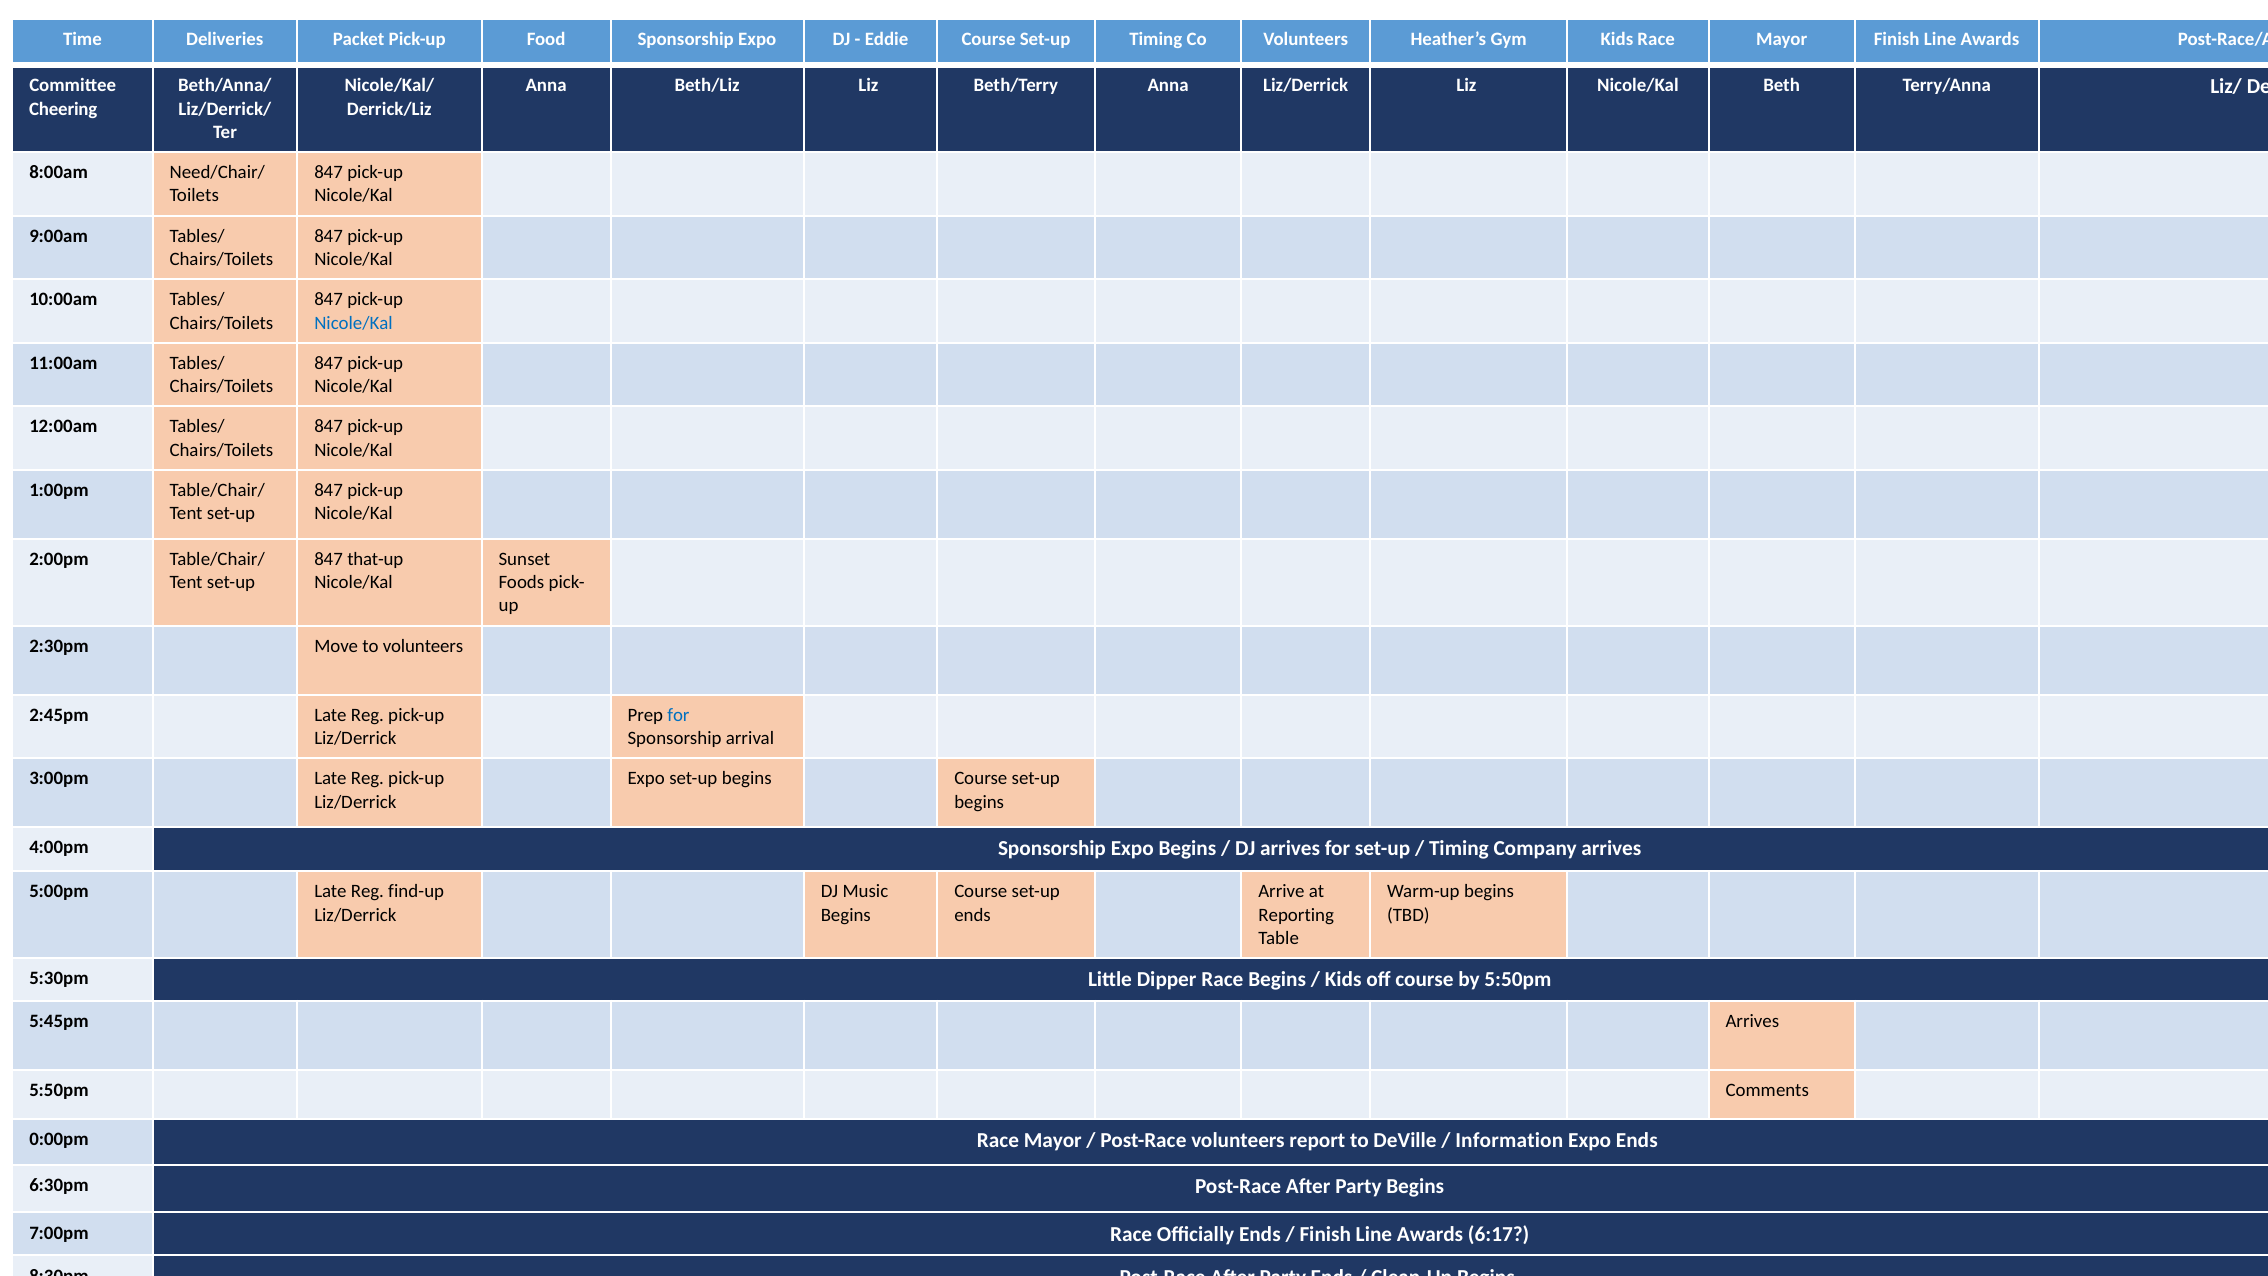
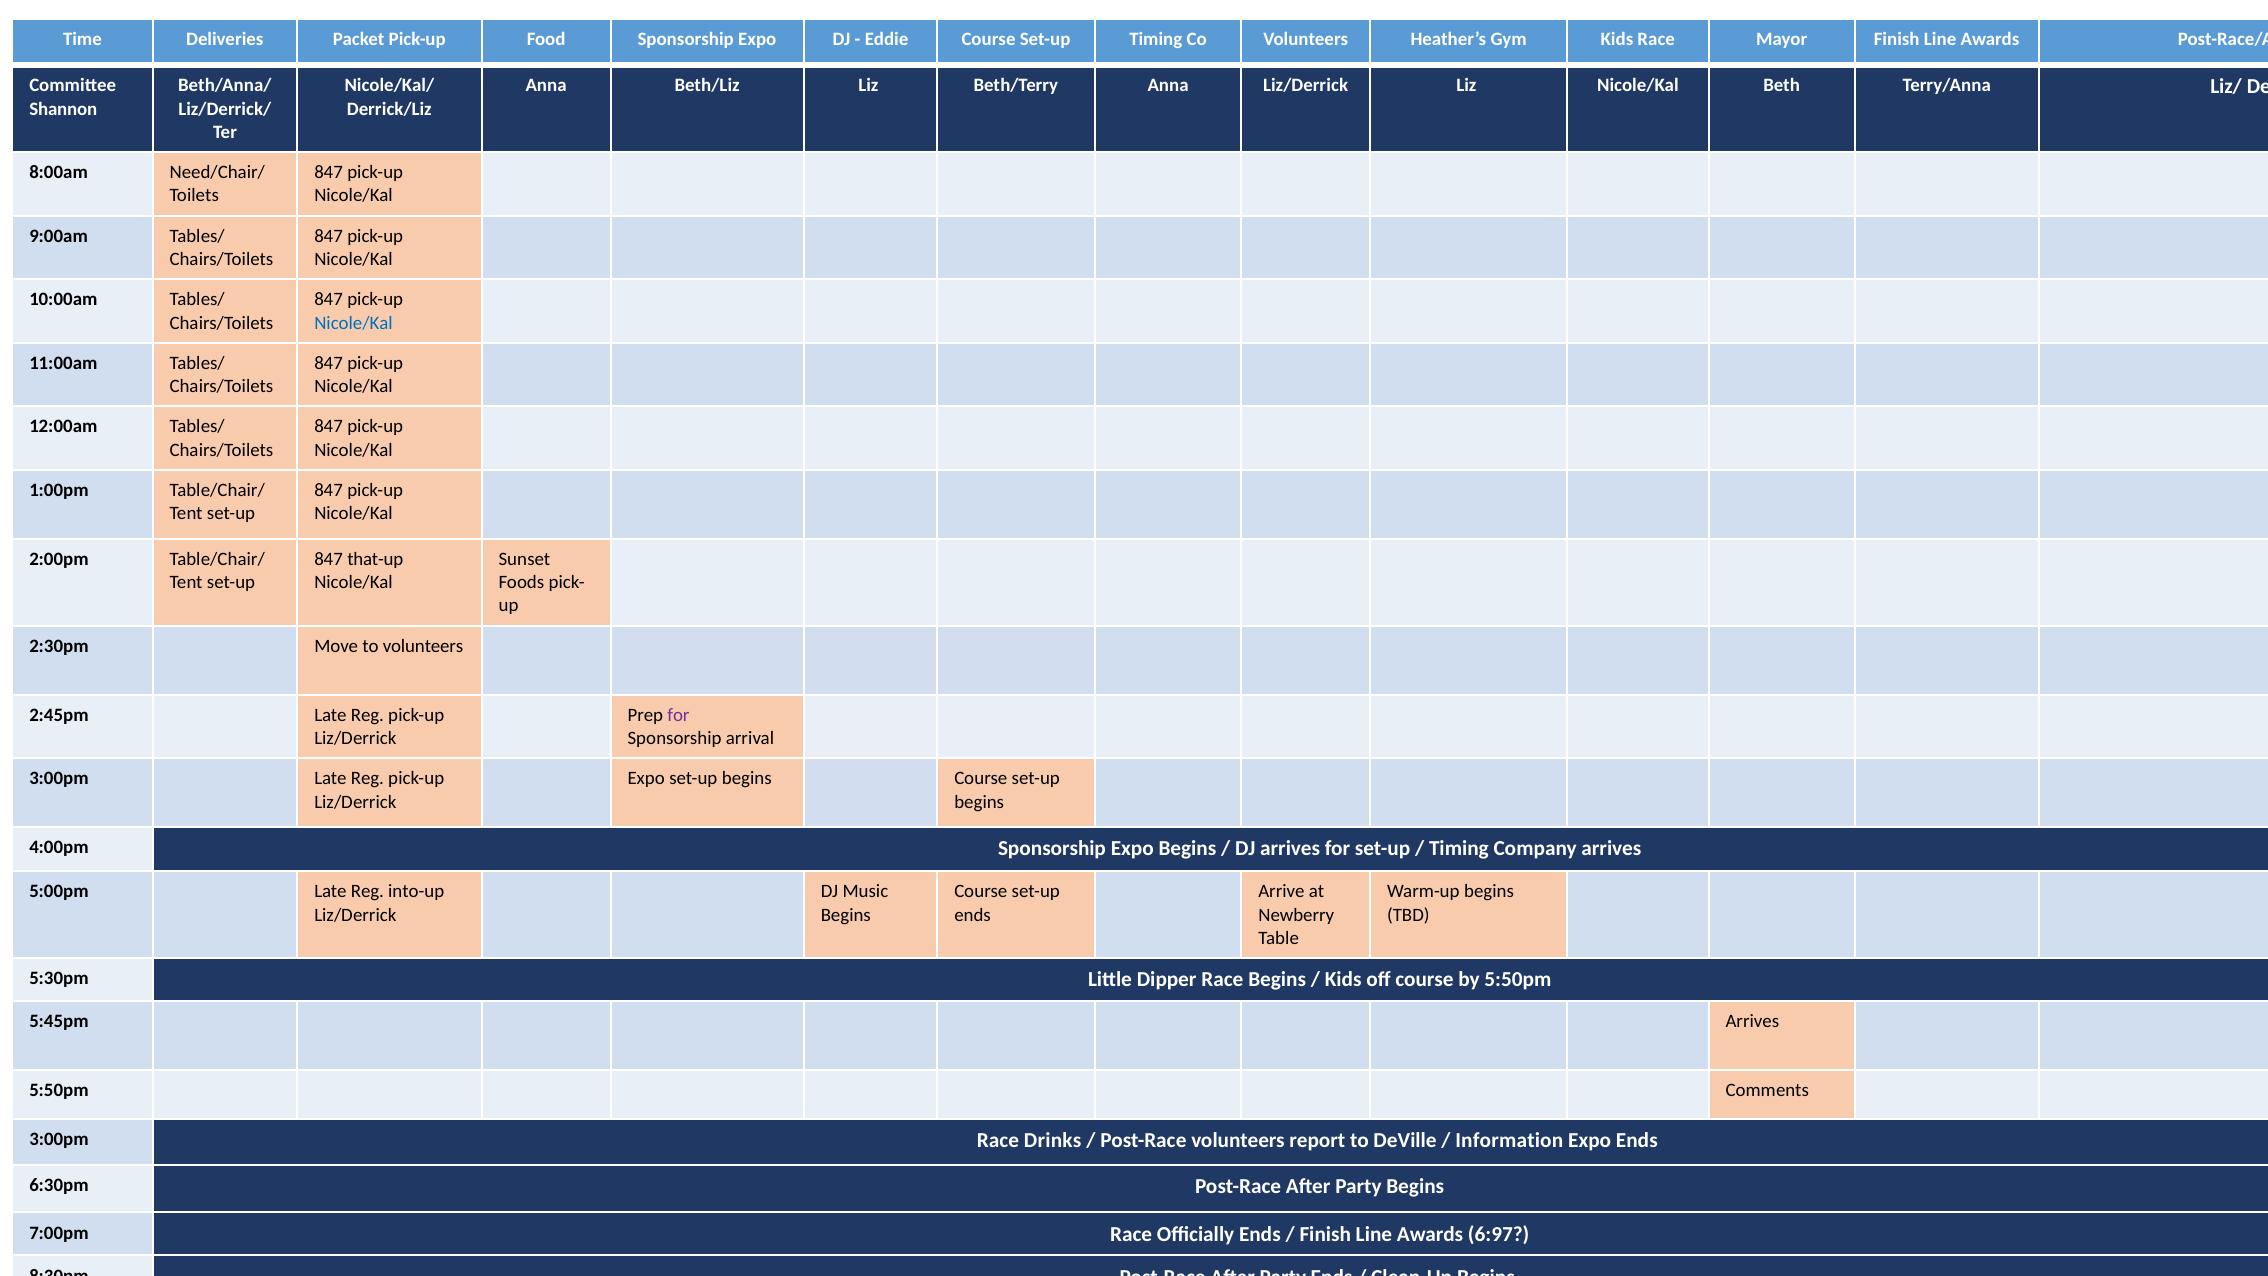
Cheering: Cheering -> Shannon
for at (678, 715) colour: blue -> purple
find-up: find-up -> into-up
Reporting: Reporting -> Newberry
0:00pm at (59, 1139): 0:00pm -> 3:00pm
Mayor at (1053, 1141): Mayor -> Drinks
6:17: 6:17 -> 6:97
